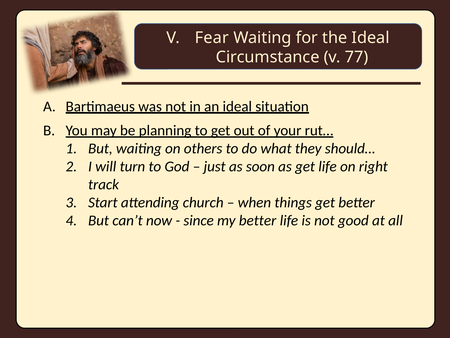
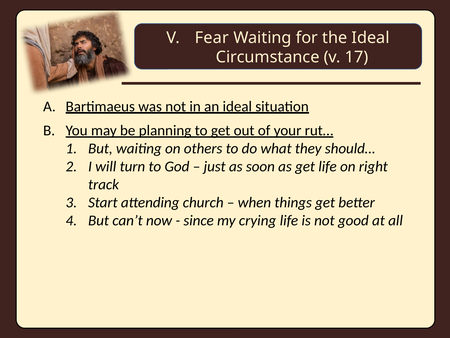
77: 77 -> 17
my better: better -> crying
